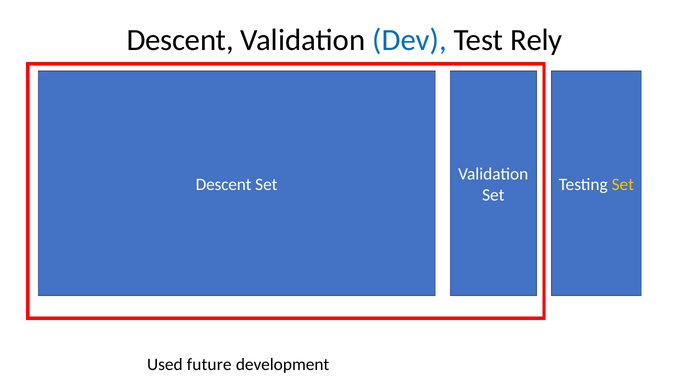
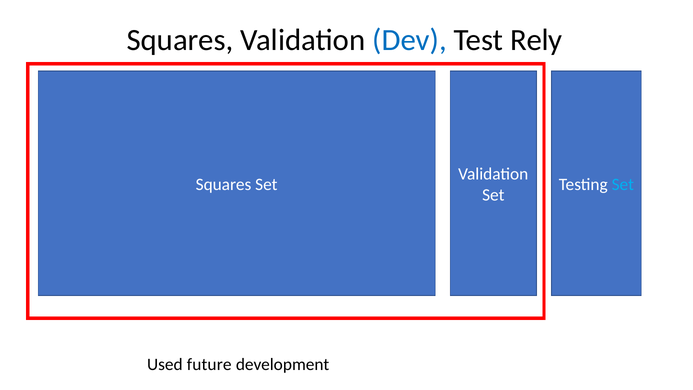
Descent at (180, 40): Descent -> Squares
Descent at (224, 184): Descent -> Squares
Set at (623, 184) colour: yellow -> light blue
